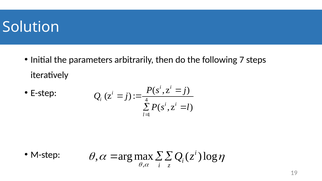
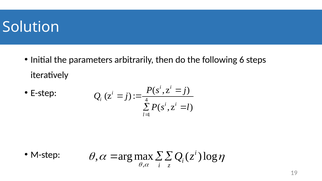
7: 7 -> 6
